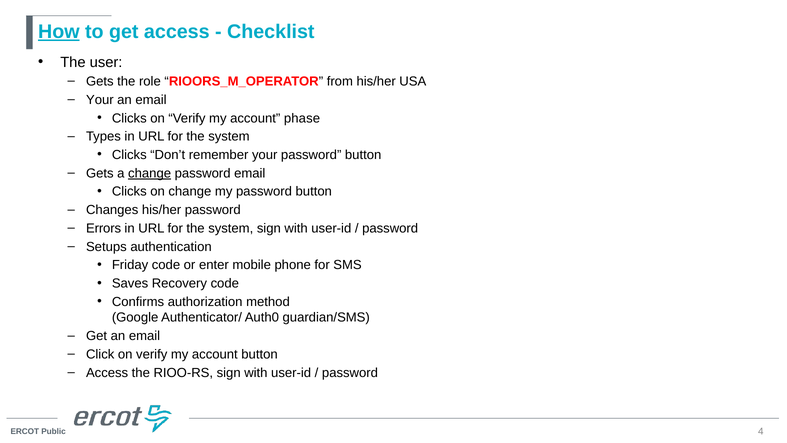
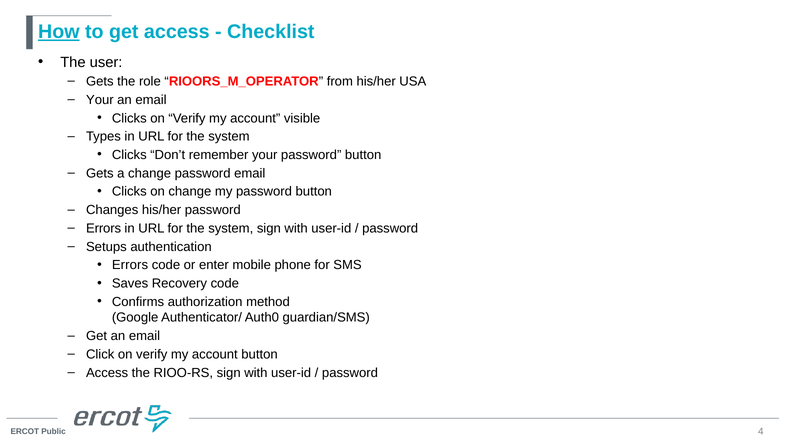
phase: phase -> visible
change at (150, 173) underline: present -> none
Friday at (130, 265): Friday -> Errors
